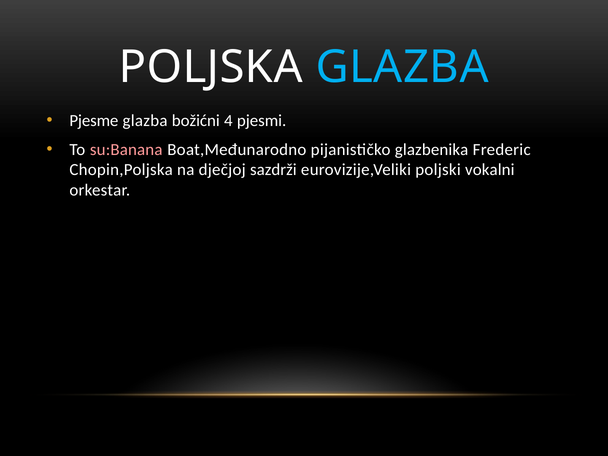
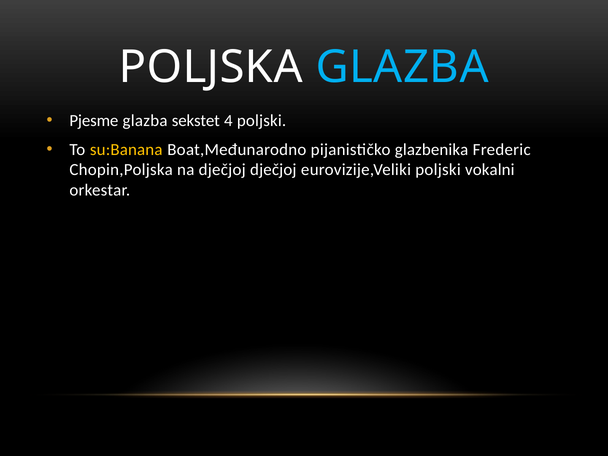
božićni: božićni -> sekstet
4 pjesmi: pjesmi -> poljski
su:Banana colour: pink -> yellow
dječjoj sazdrži: sazdrži -> dječjoj
